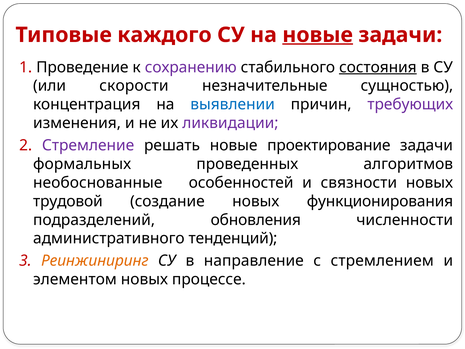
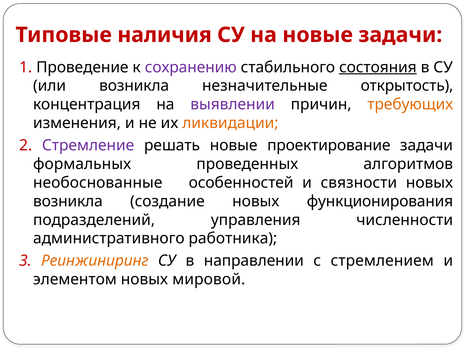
каждого: каждого -> наличия
новые at (318, 35) underline: present -> none
или скорости: скорости -> возникла
сущностью: сущностью -> открытость
выявлении colour: blue -> purple
требующих colour: purple -> orange
ликвидации colour: purple -> orange
трудовой at (68, 201): трудовой -> возникла
обновления: обновления -> управления
тенденций: тенденций -> работника
направление: направление -> направлении
процессе: процессе -> мировой
